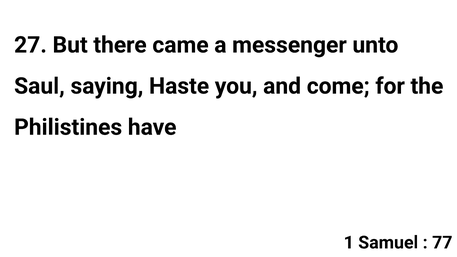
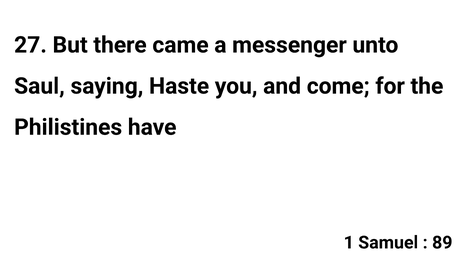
77: 77 -> 89
